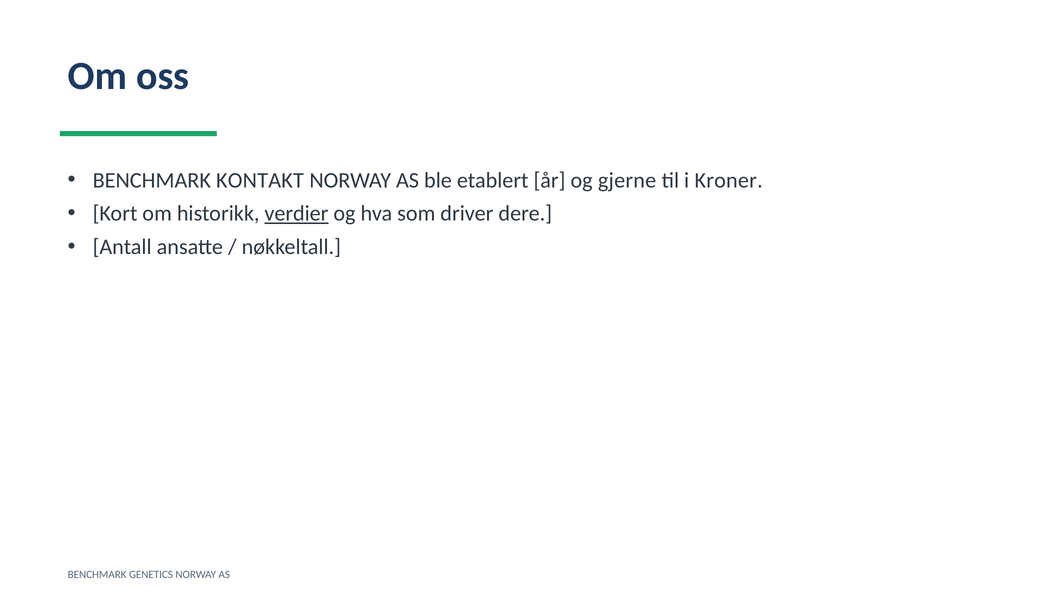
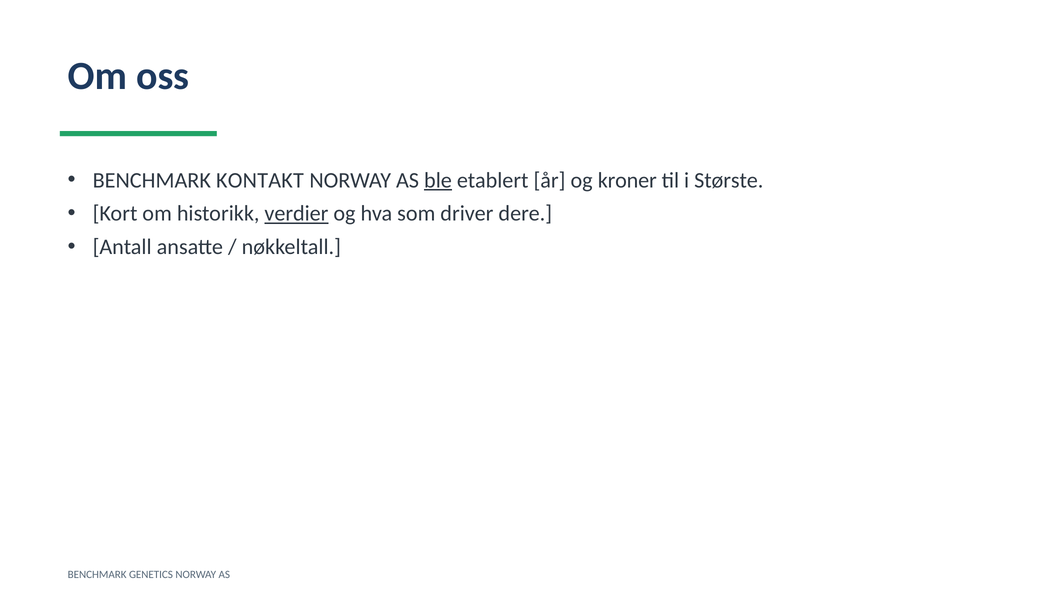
ble underline: none -> present
gjerne: gjerne -> kroner
Kroner: Kroner -> Største
